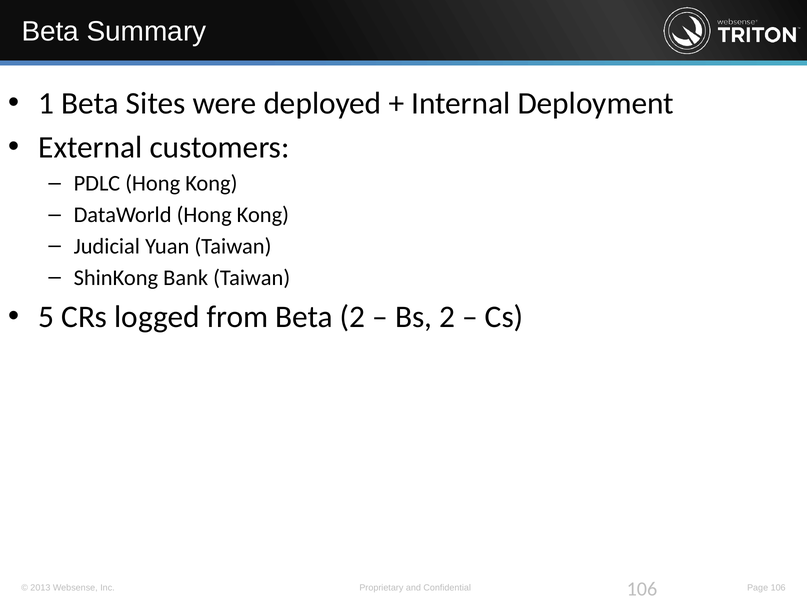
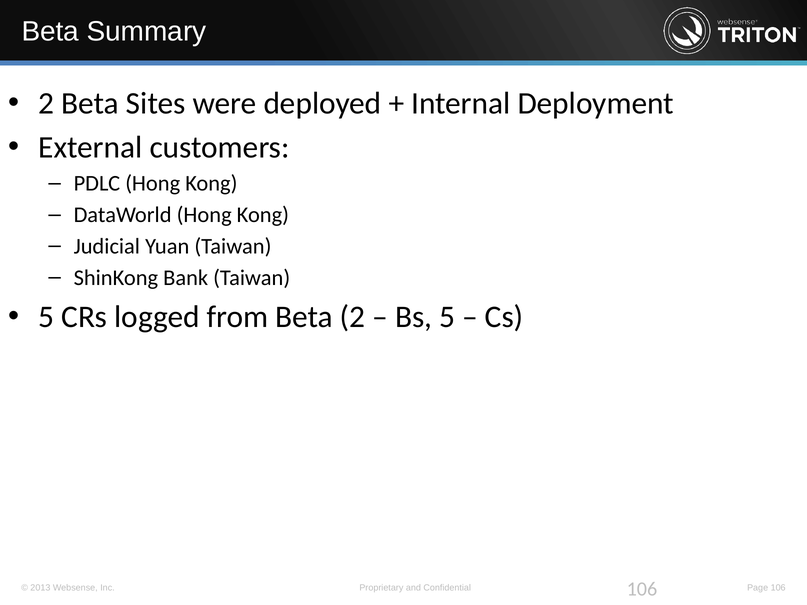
1 at (46, 104): 1 -> 2
Bs 2: 2 -> 5
